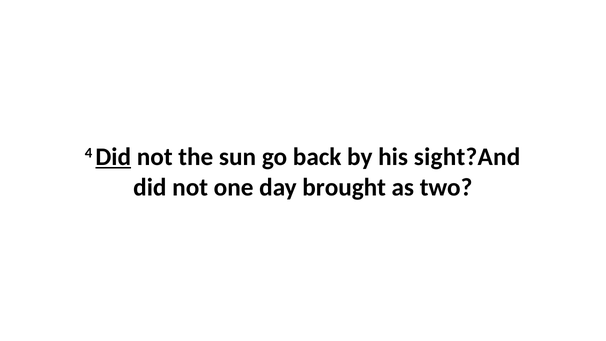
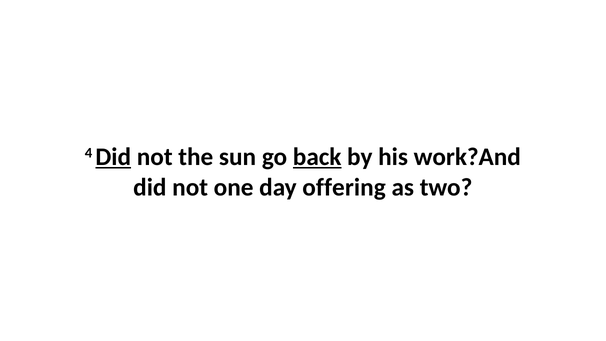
back underline: none -> present
sight?And: sight?And -> work?And
brought: brought -> offering
